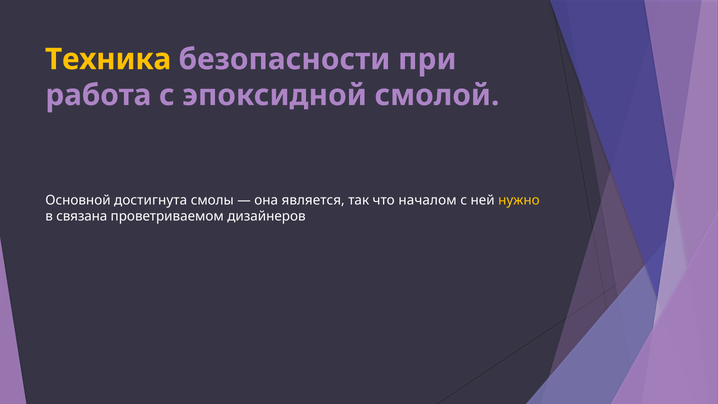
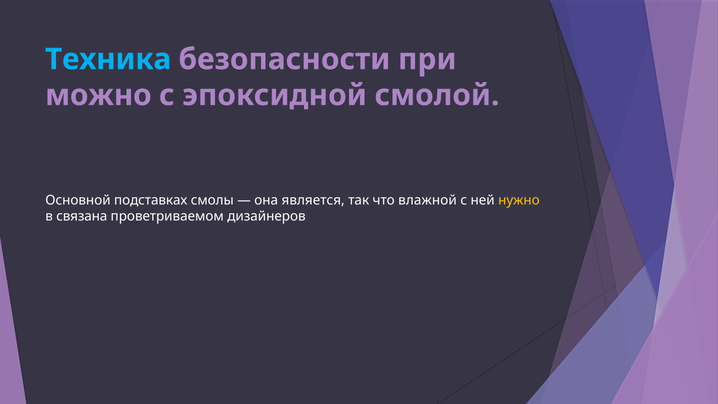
Техника colour: yellow -> light blue
работа: работа -> можно
достигнута: достигнута -> подставках
началом: началом -> влажной
